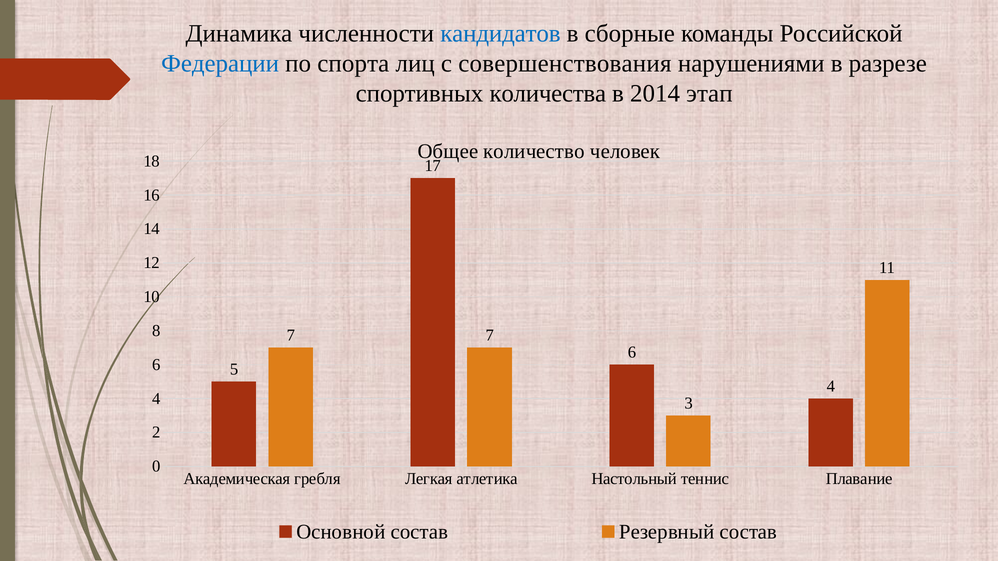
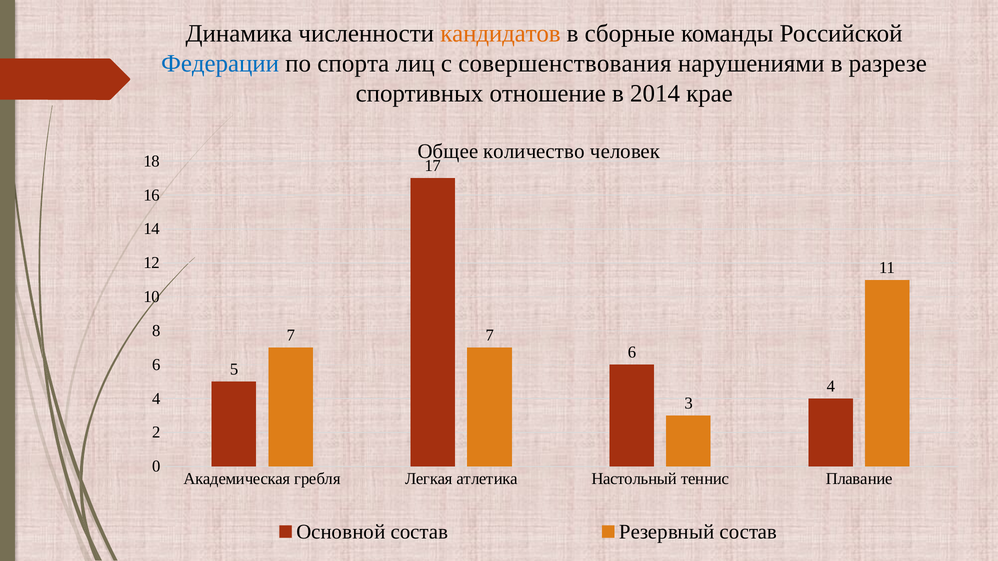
кандидатов colour: blue -> orange
количества: количества -> отношение
этап: этап -> крае
